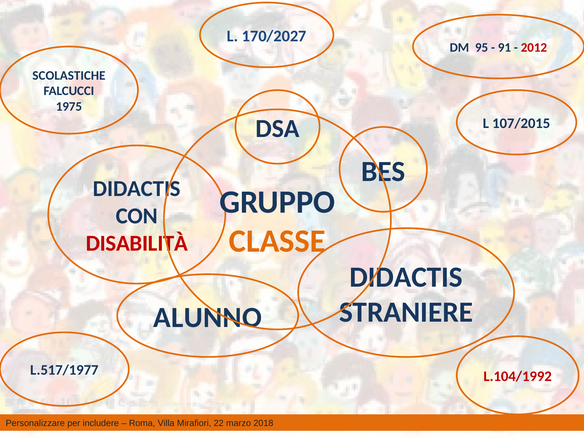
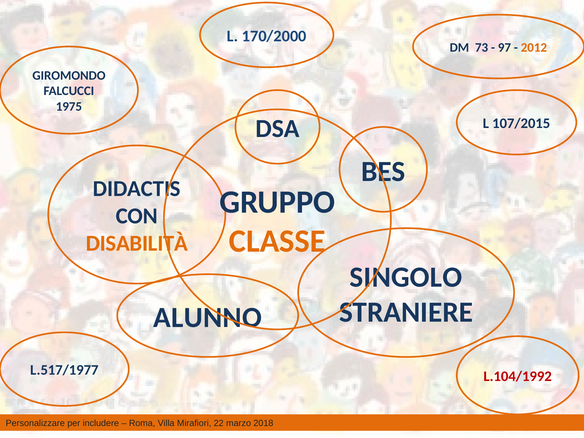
170/2027: 170/2027 -> 170/2000
95: 95 -> 73
91: 91 -> 97
2012 colour: red -> orange
SCOLASTICHE: SCOLASTICHE -> GIROMONDO
DISABILITÀ colour: red -> orange
DIDACTIS at (406, 277): DIDACTIS -> SINGOLO
